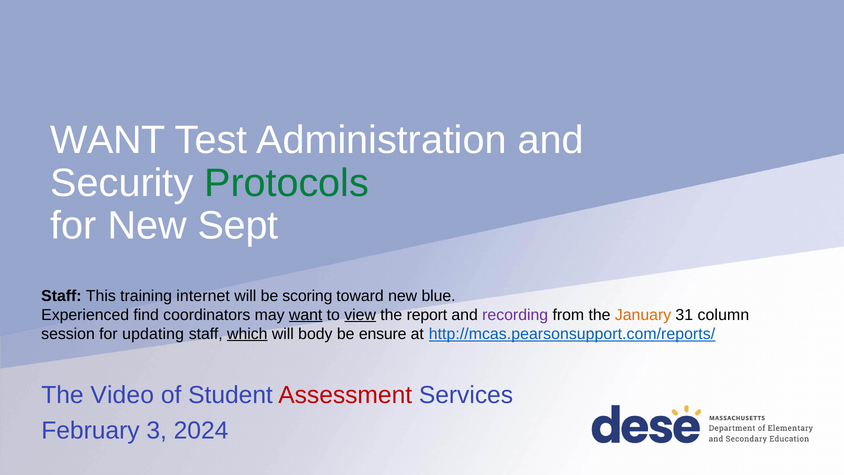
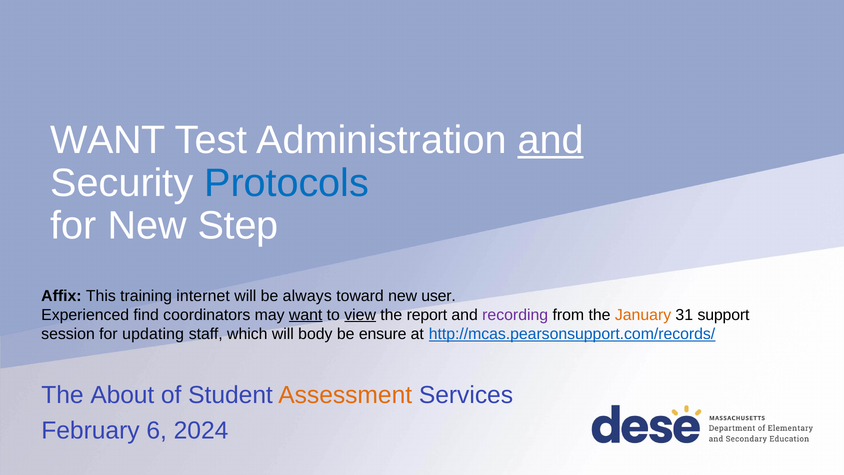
and at (551, 140) underline: none -> present
Protocols colour: green -> blue
Sept: Sept -> Step
Staff at (61, 296): Staff -> Affix
scoring: scoring -> always
blue: blue -> user
column: column -> support
which underline: present -> none
http://mcas.pearsonsupport.com/reports/: http://mcas.pearsonsupport.com/reports/ -> http://mcas.pearsonsupport.com/records/
Video: Video -> About
Assessment colour: red -> orange
3: 3 -> 6
